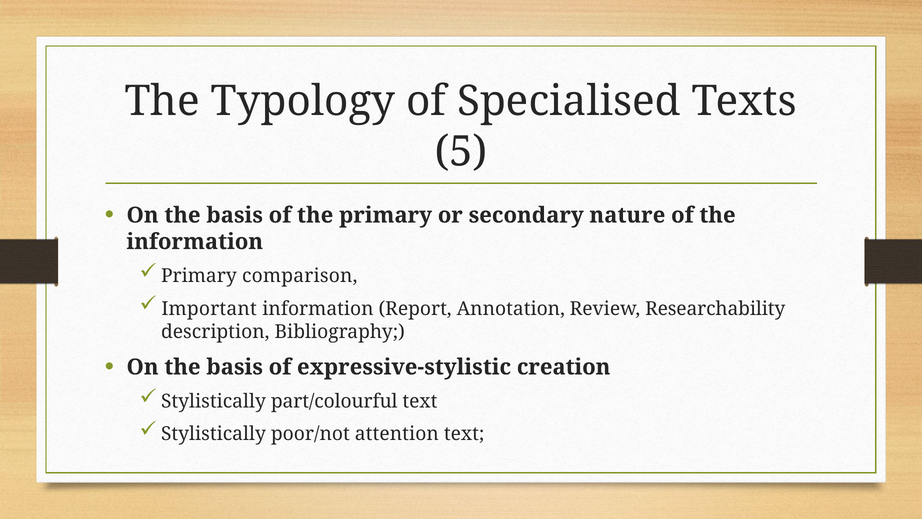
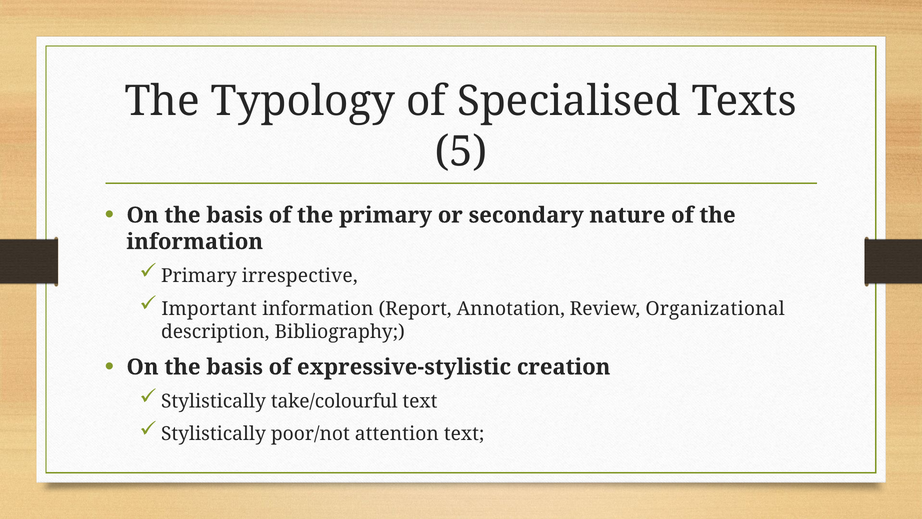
comparison: comparison -> irrespective
Researchability: Researchability -> Organizational
part/colourful: part/colourful -> take/colourful
